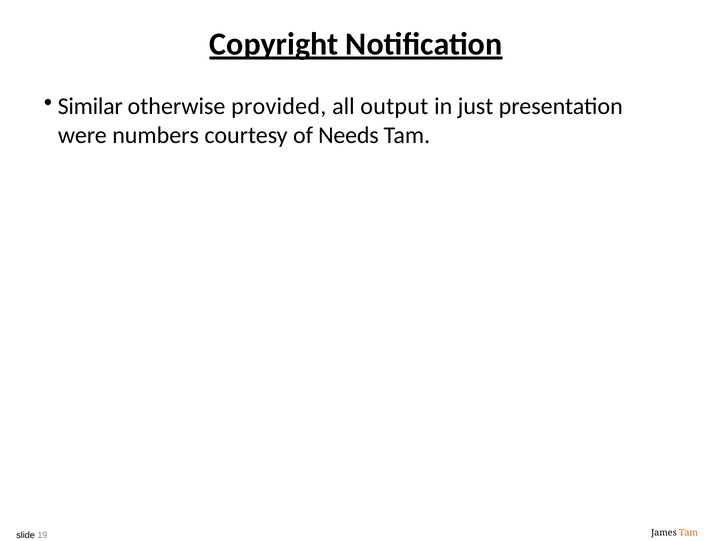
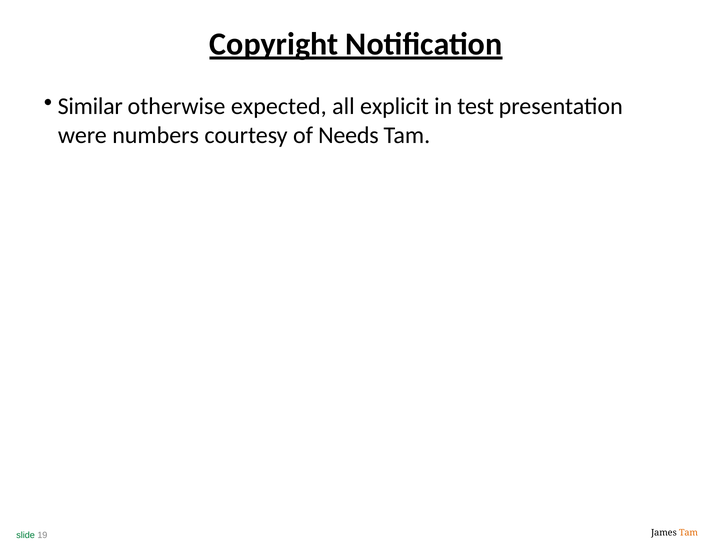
provided: provided -> expected
output: output -> explicit
just: just -> test
slide colour: black -> green
